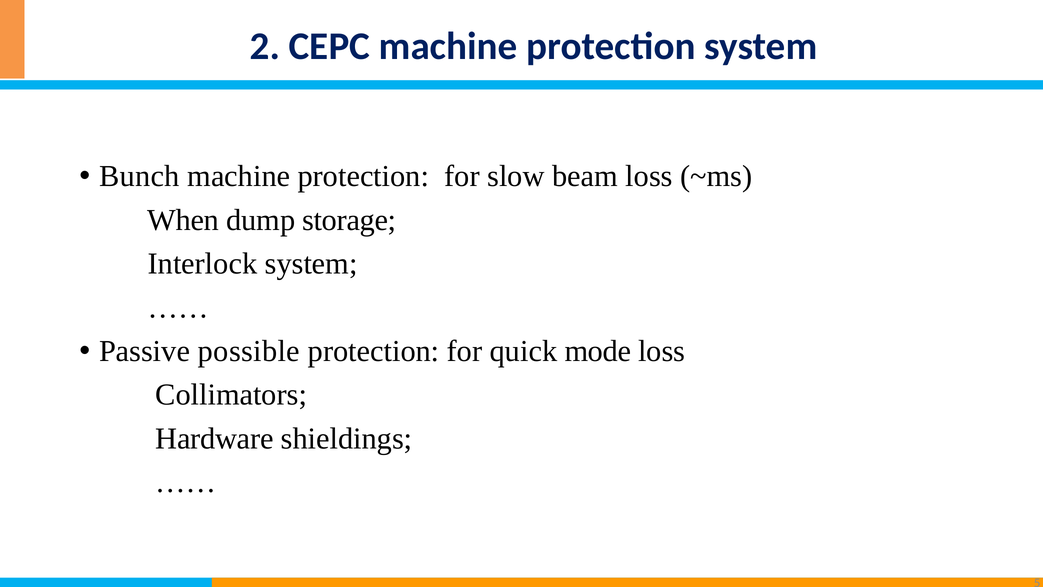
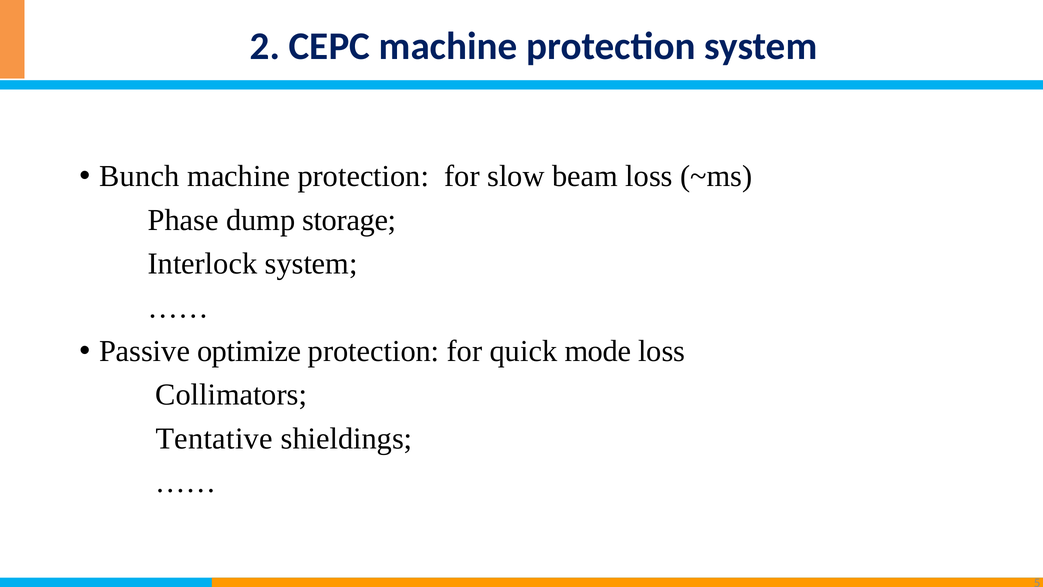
When: When -> Phase
possible: possible -> optimize
Hardware: Hardware -> Tentative
